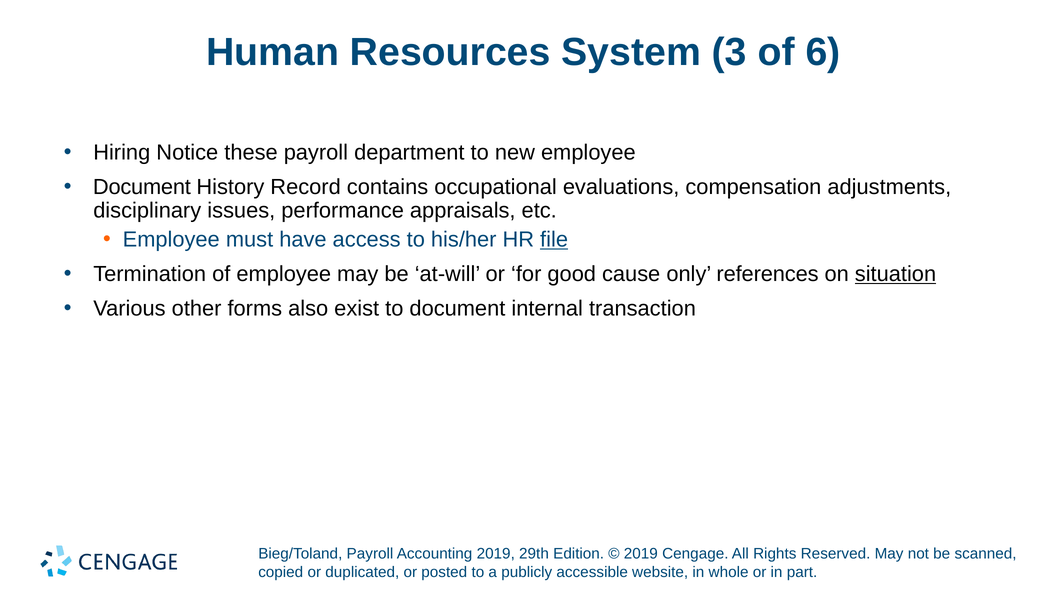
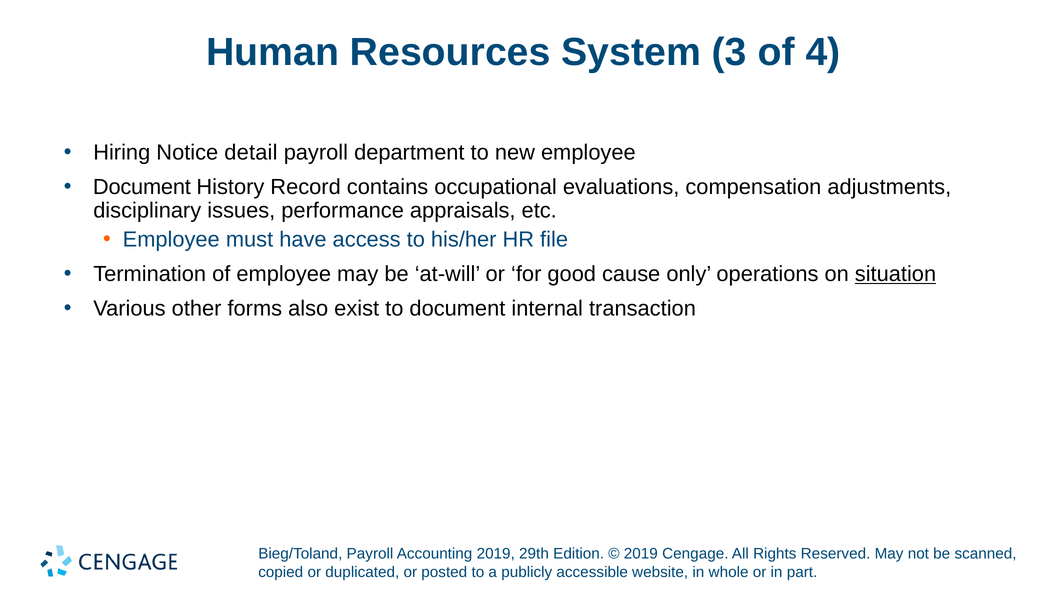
6: 6 -> 4
these: these -> detail
file underline: present -> none
references: references -> operations
